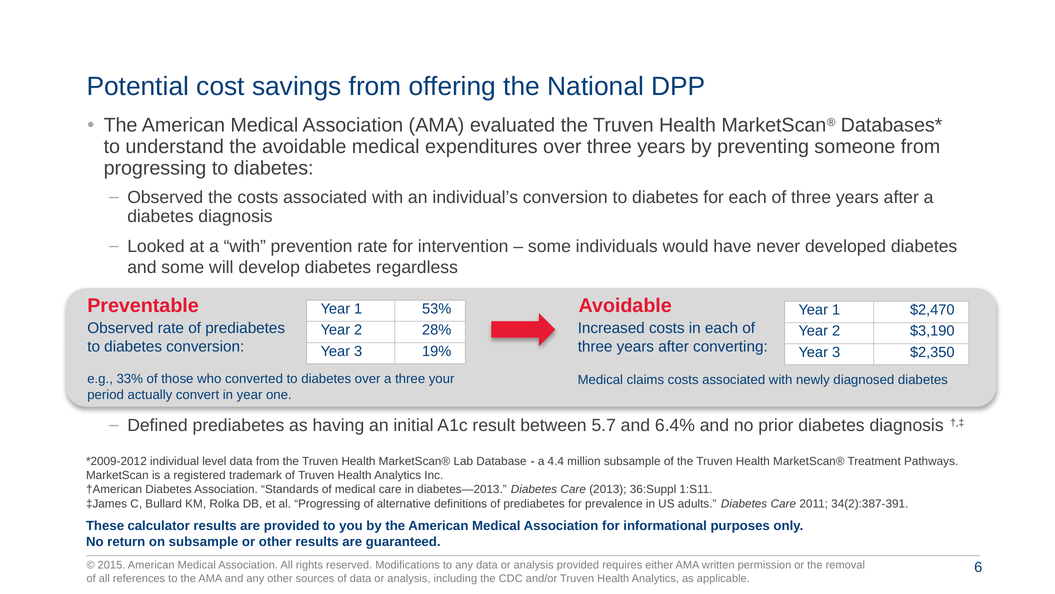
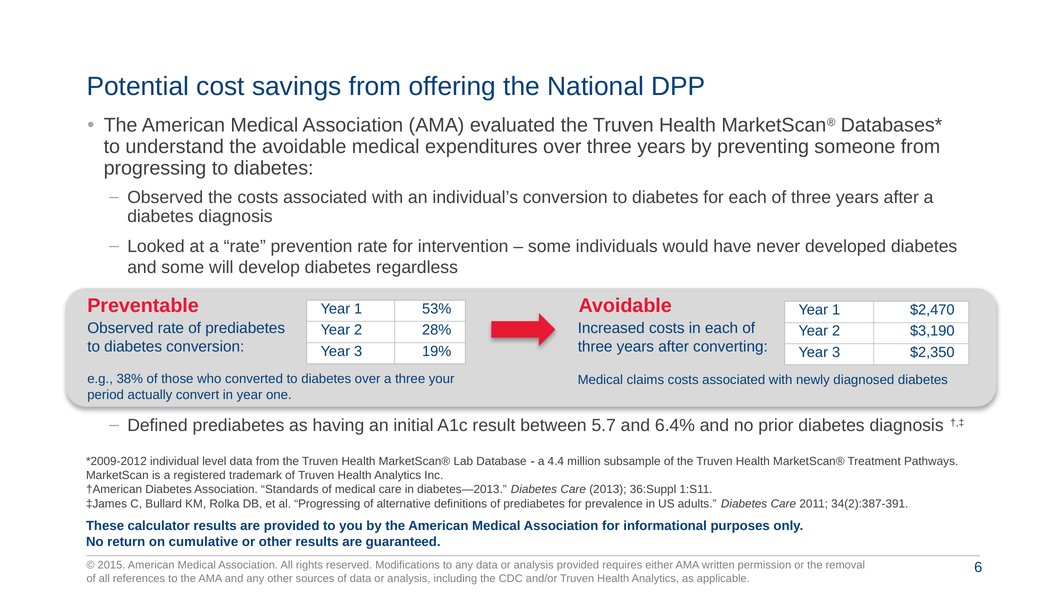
a with: with -> rate
33%: 33% -> 38%
on subsample: subsample -> cumulative
